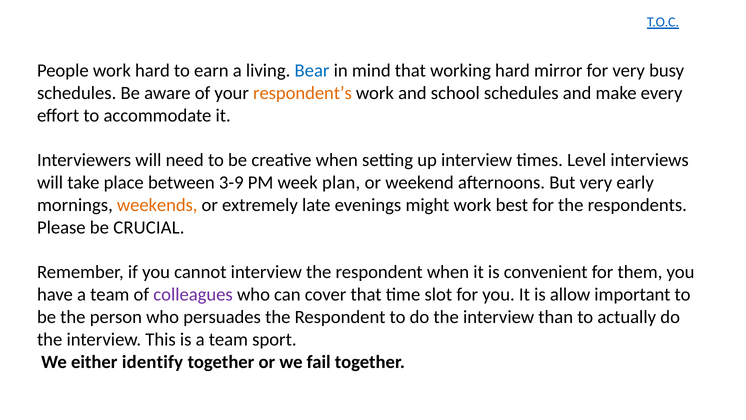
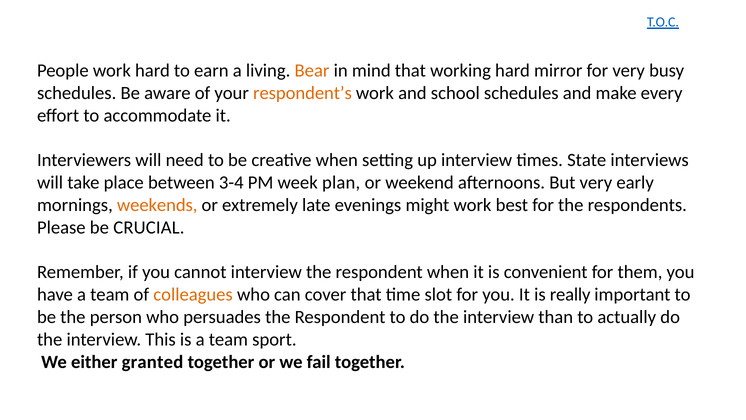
Bear colour: blue -> orange
Level: Level -> State
3-9: 3-9 -> 3-4
colleagues colour: purple -> orange
allow: allow -> really
identify: identify -> granted
